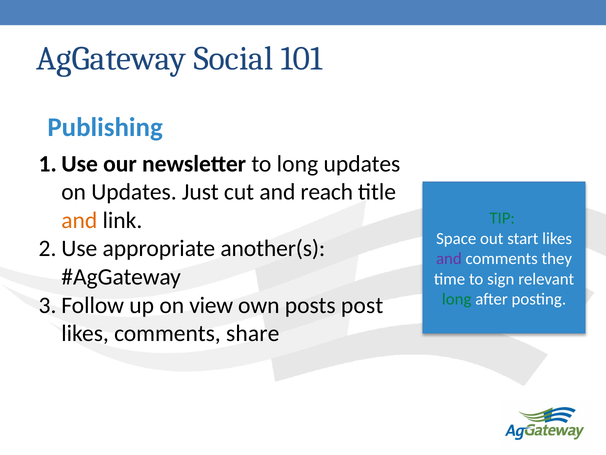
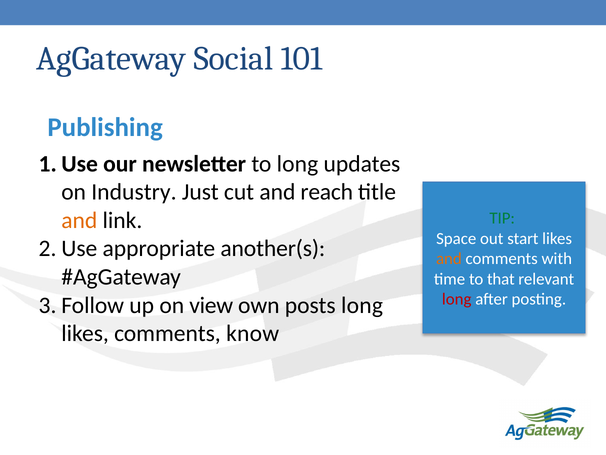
on Updates: Updates -> Industry
and at (449, 259) colour: purple -> orange
they: they -> with
sign: sign -> that
long at (457, 299) colour: green -> red
posts post: post -> long
share: share -> know
